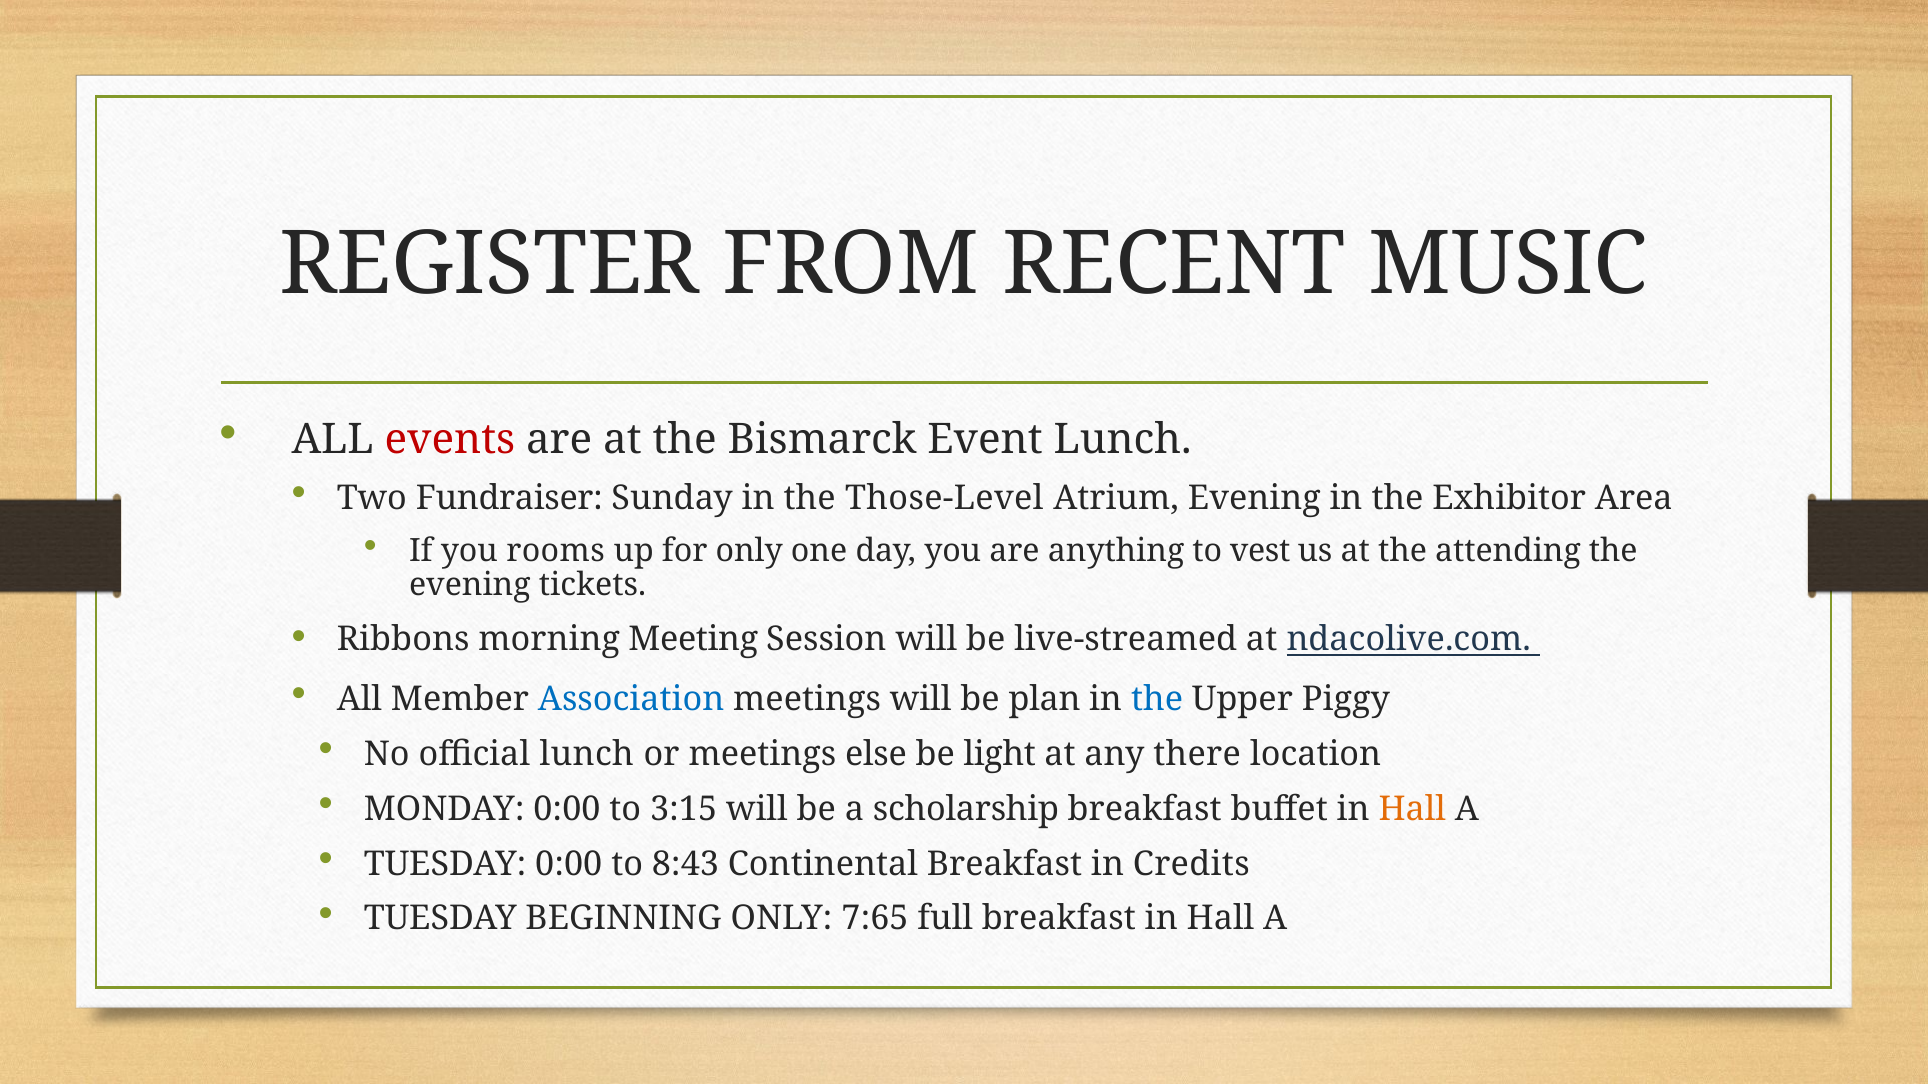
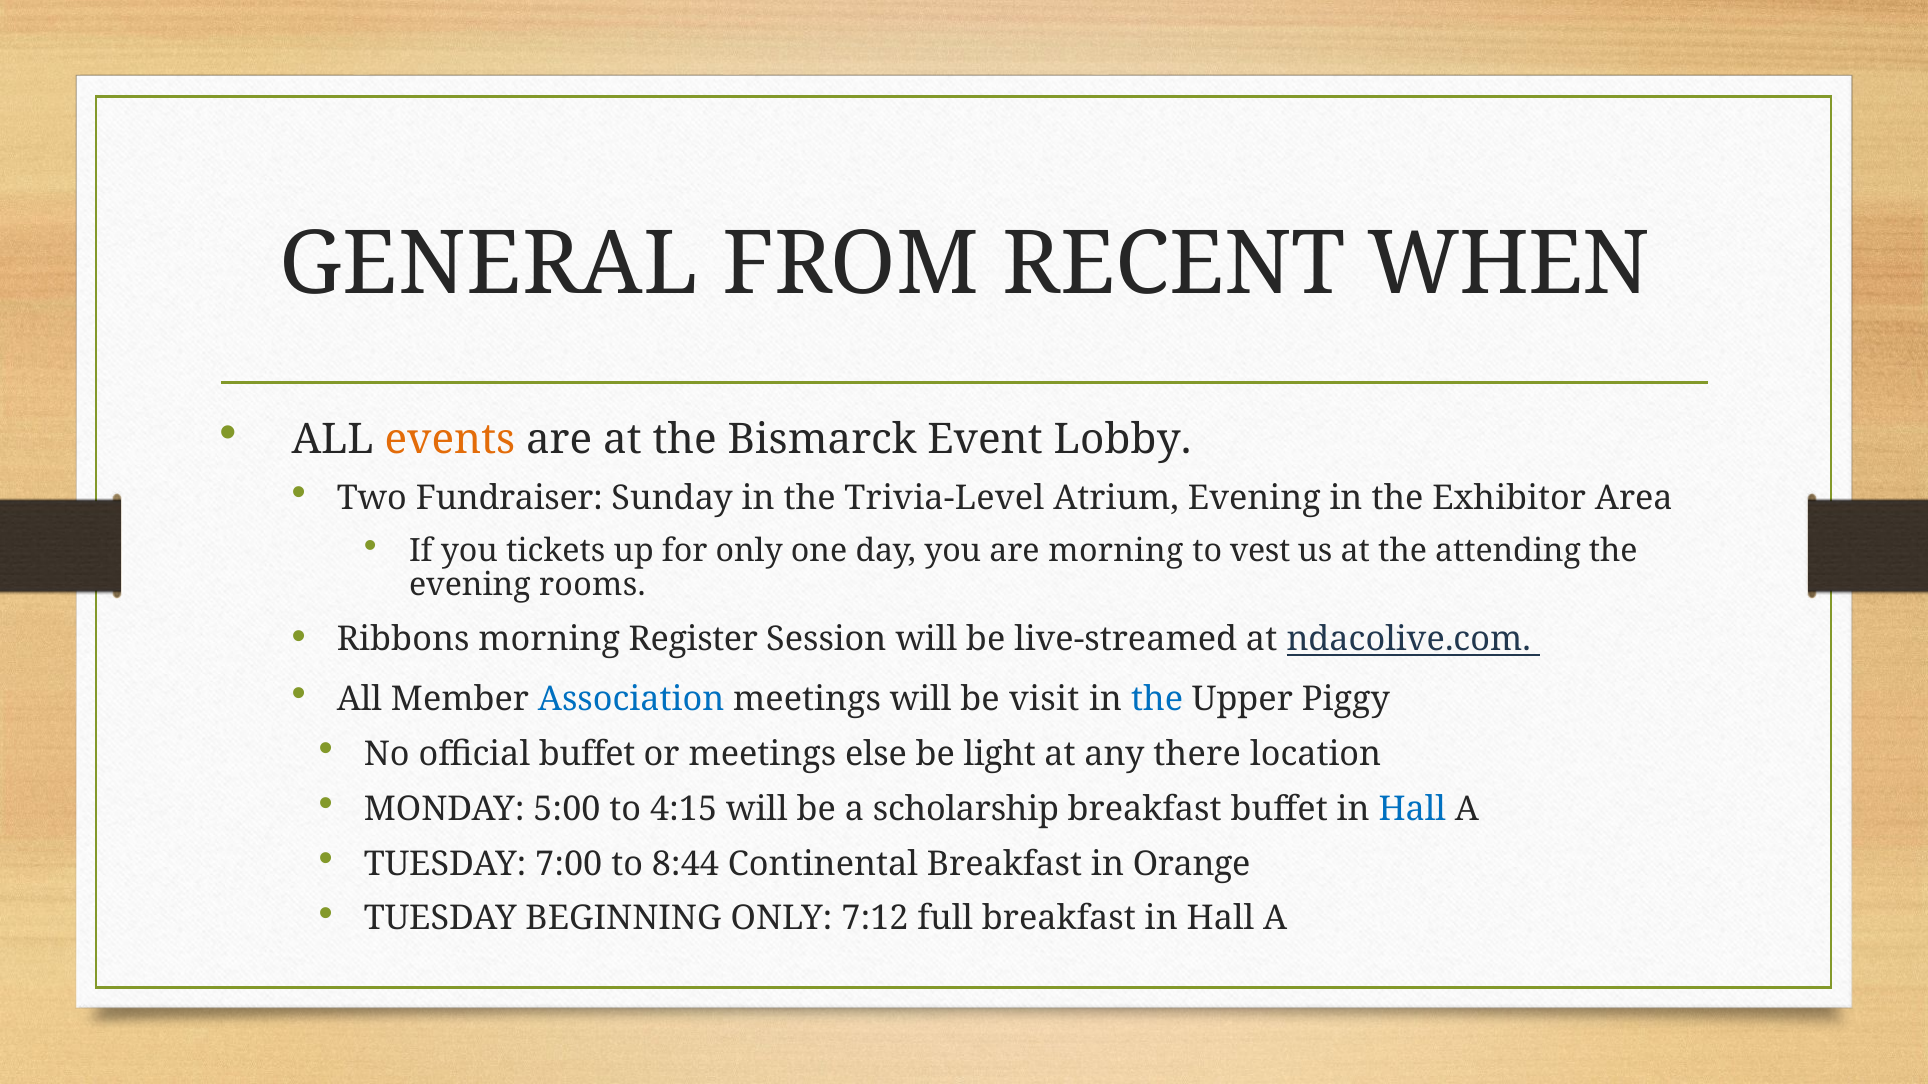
REGISTER: REGISTER -> GENERAL
MUSIC: MUSIC -> WHEN
events colour: red -> orange
Event Lunch: Lunch -> Lobby
Those-Level: Those-Level -> Trivia-Level
rooms: rooms -> tickets
are anything: anything -> morning
tickets: tickets -> rooms
Meeting: Meeting -> Register
plan: plan -> visit
official lunch: lunch -> buffet
MONDAY 0:00: 0:00 -> 5:00
3:15: 3:15 -> 4:15
Hall at (1412, 809) colour: orange -> blue
TUESDAY 0:00: 0:00 -> 7:00
8:43: 8:43 -> 8:44
Credits: Credits -> Orange
7:65: 7:65 -> 7:12
